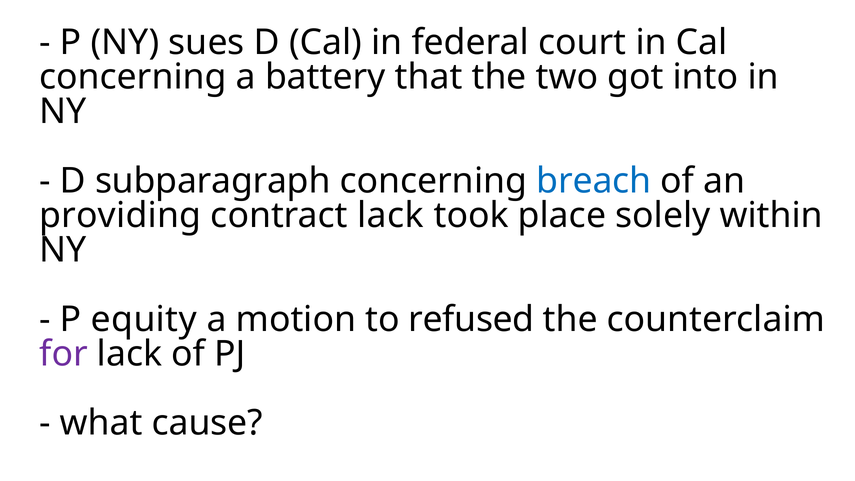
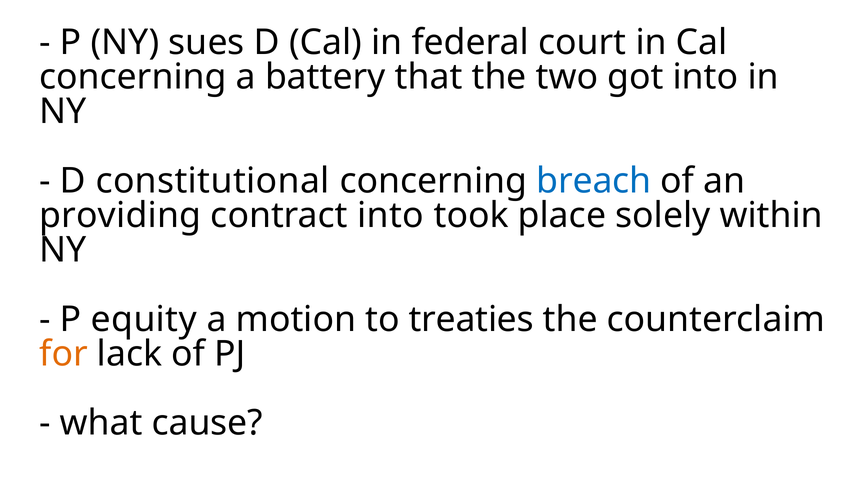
subparagraph: subparagraph -> constitutional
contract lack: lack -> into
refused: refused -> treaties
for colour: purple -> orange
